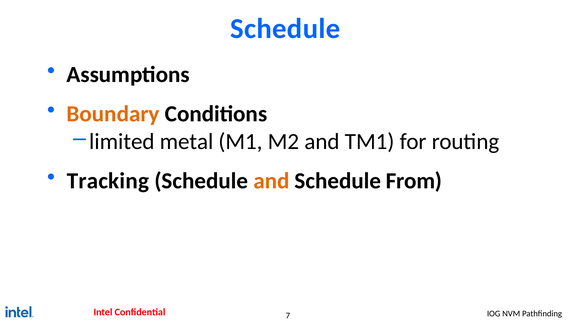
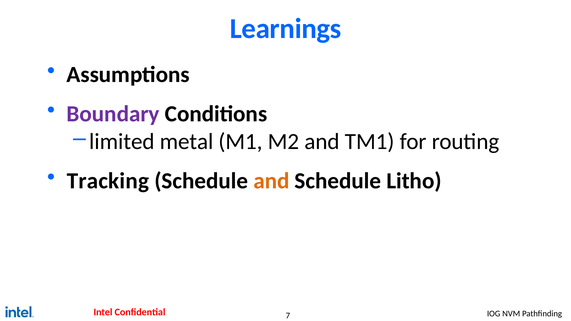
Schedule at (285, 29): Schedule -> Learnings
Boundary colour: orange -> purple
From: From -> Litho
